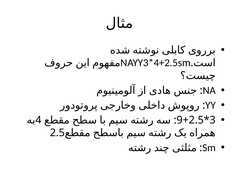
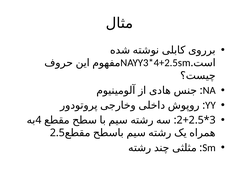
9+2.5: 9+2.5 -> 2+2.5
